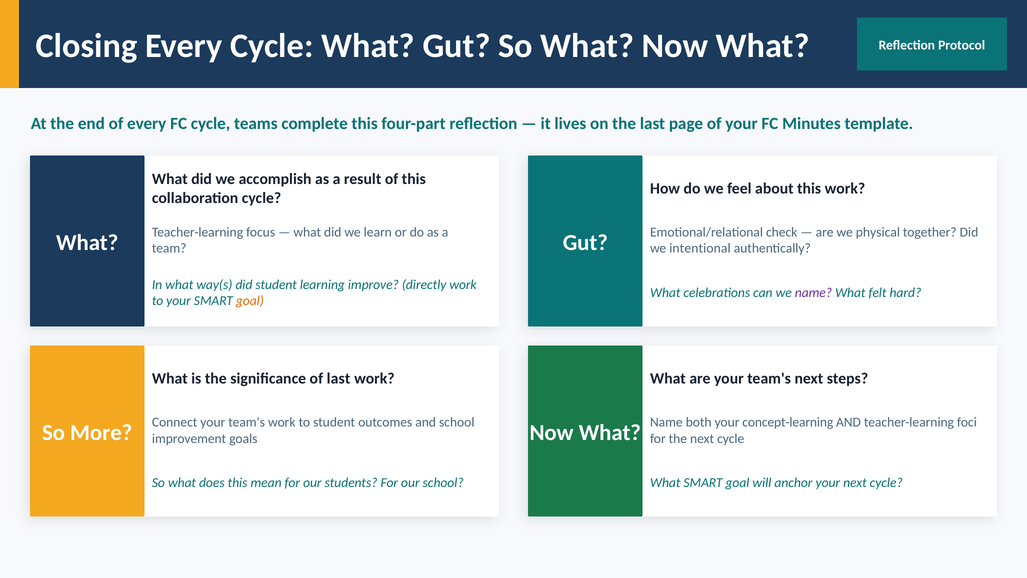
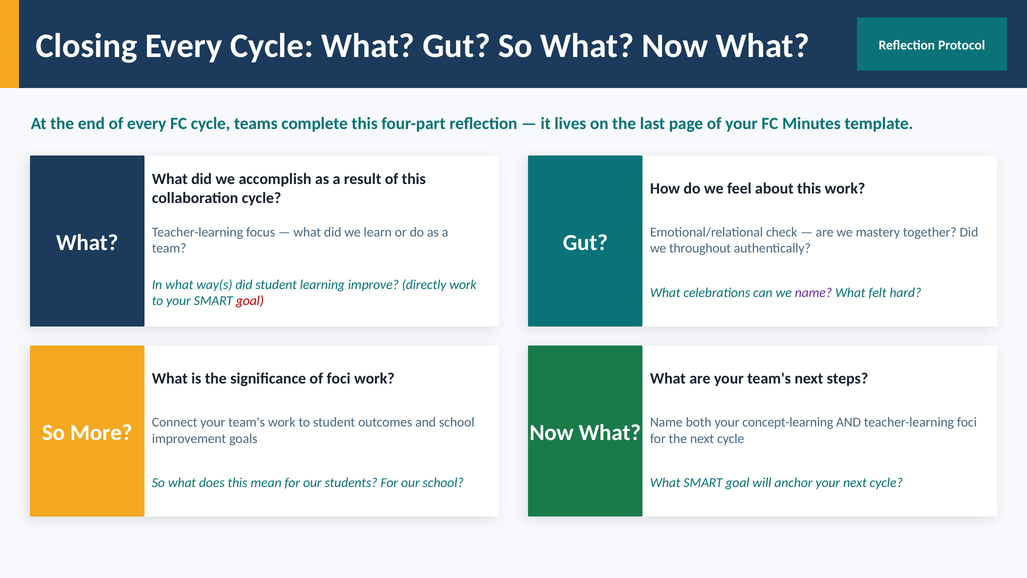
physical: physical -> mastery
intentional: intentional -> throughout
goal at (250, 301) colour: orange -> red
of last: last -> foci
